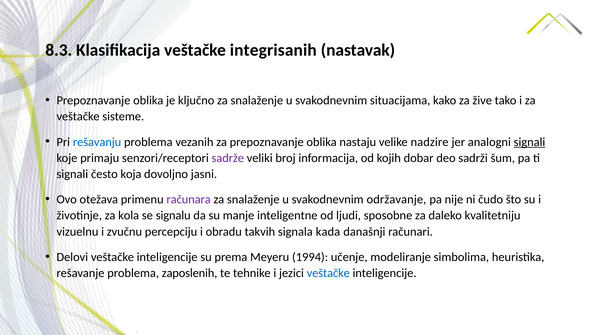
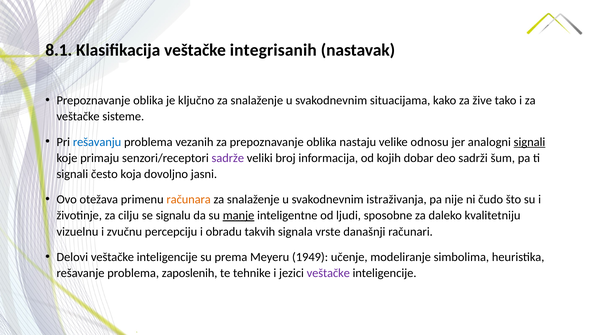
8.3: 8.3 -> 8.1
nadzire: nadzire -> odnosu
računara colour: purple -> orange
održavanje: održavanje -> istraživanja
kola: kola -> cilju
manje underline: none -> present
kada: kada -> vrste
1994: 1994 -> 1949
veštačke at (328, 273) colour: blue -> purple
